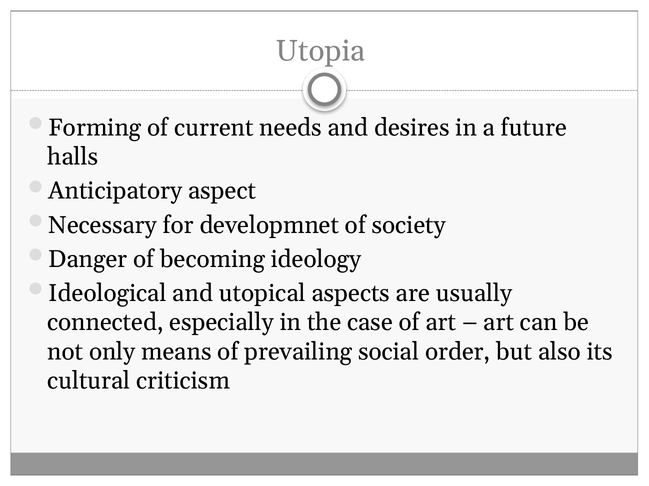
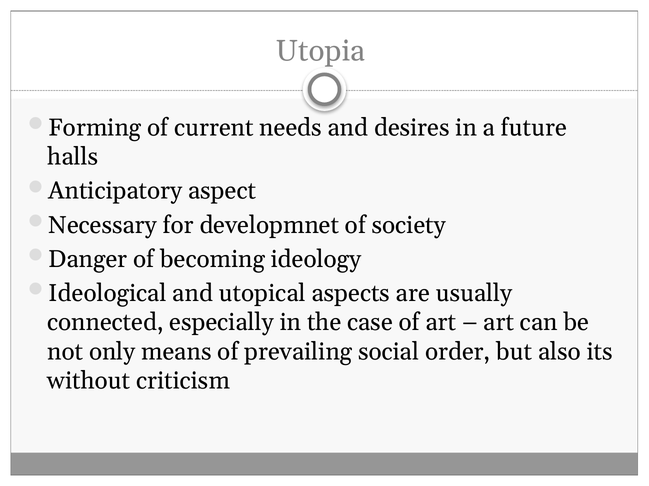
cultural: cultural -> without
